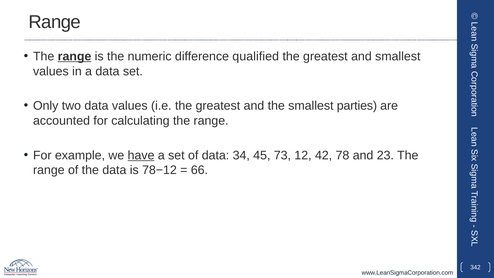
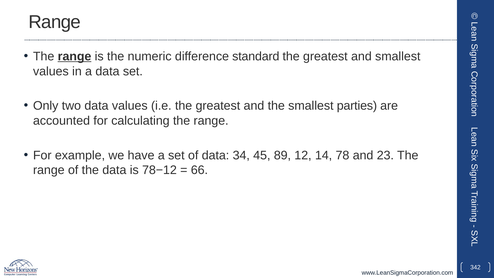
qualified: qualified -> standard
have underline: present -> none
73: 73 -> 89
42: 42 -> 14
